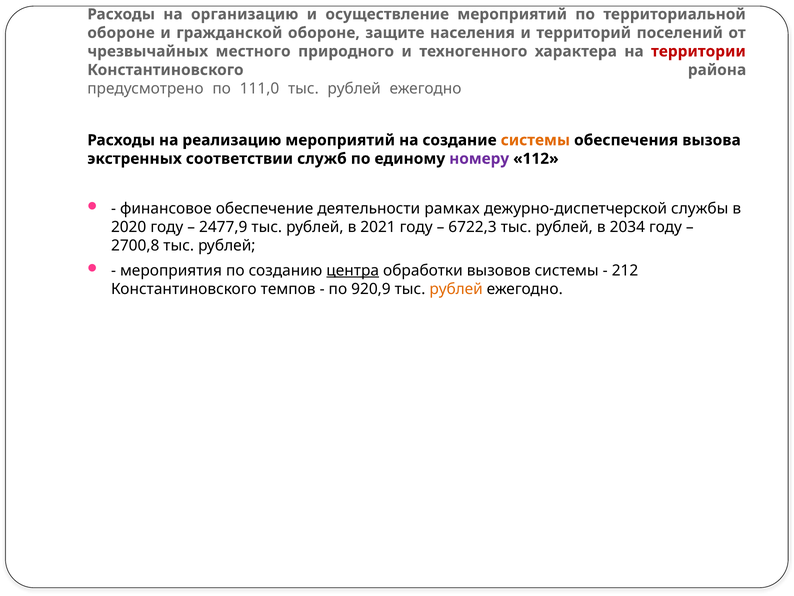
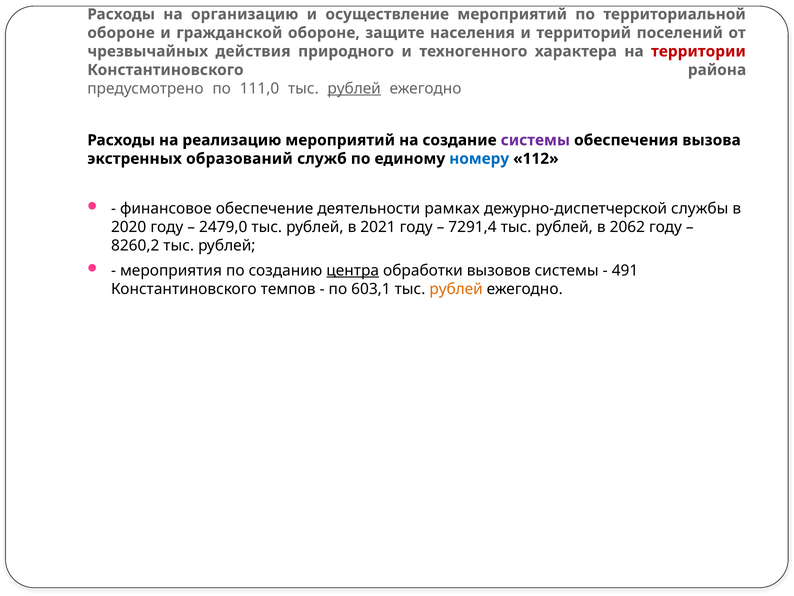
местного: местного -> действия
рублей at (354, 88) underline: none -> present
системы at (535, 140) colour: orange -> purple
соответствии: соответствии -> образований
номеру colour: purple -> blue
2477,9: 2477,9 -> 2479,0
6722,3: 6722,3 -> 7291,4
2034: 2034 -> 2062
2700,8: 2700,8 -> 8260,2
212: 212 -> 491
920,9: 920,9 -> 603,1
